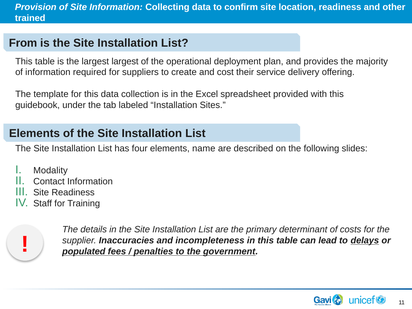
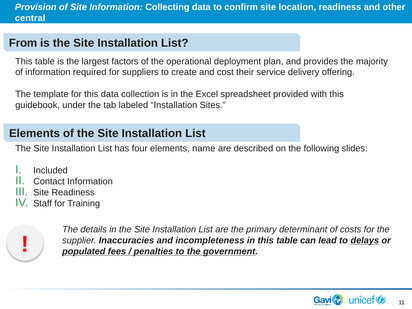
trained: trained -> central
largest largest: largest -> factors
Modality: Modality -> Included
